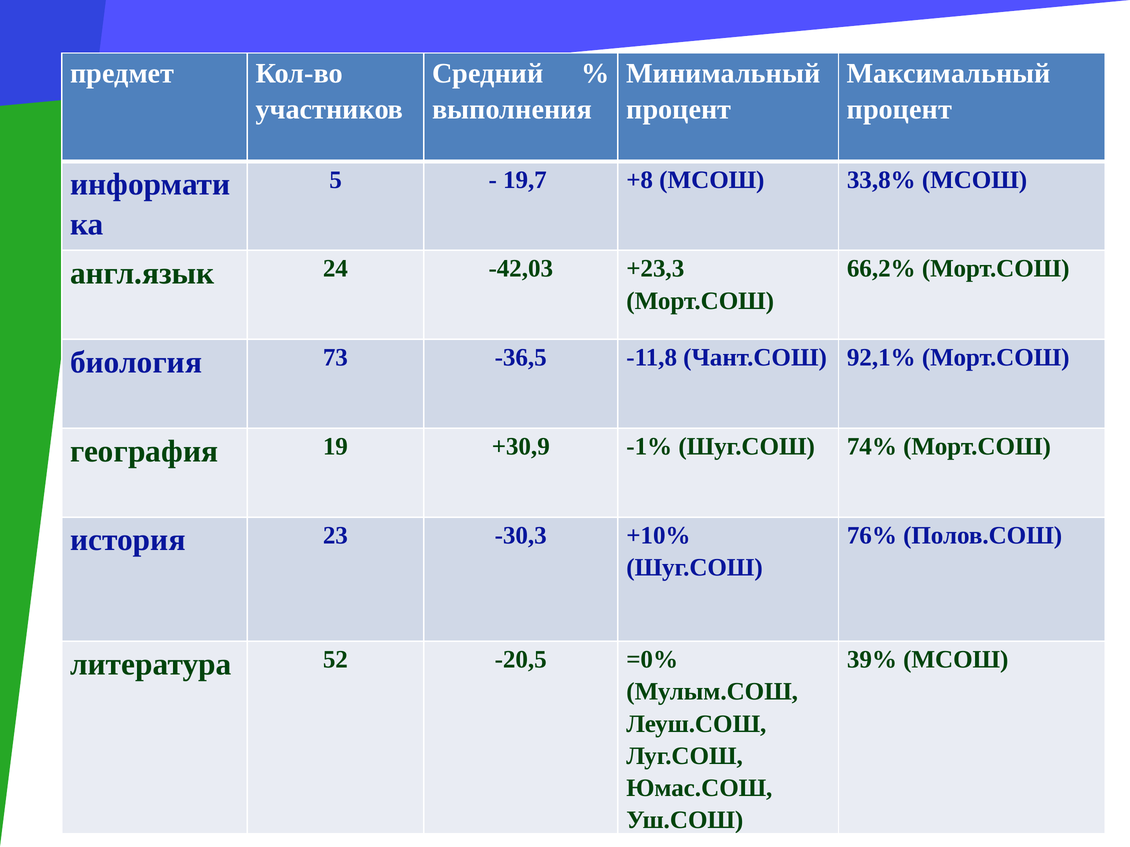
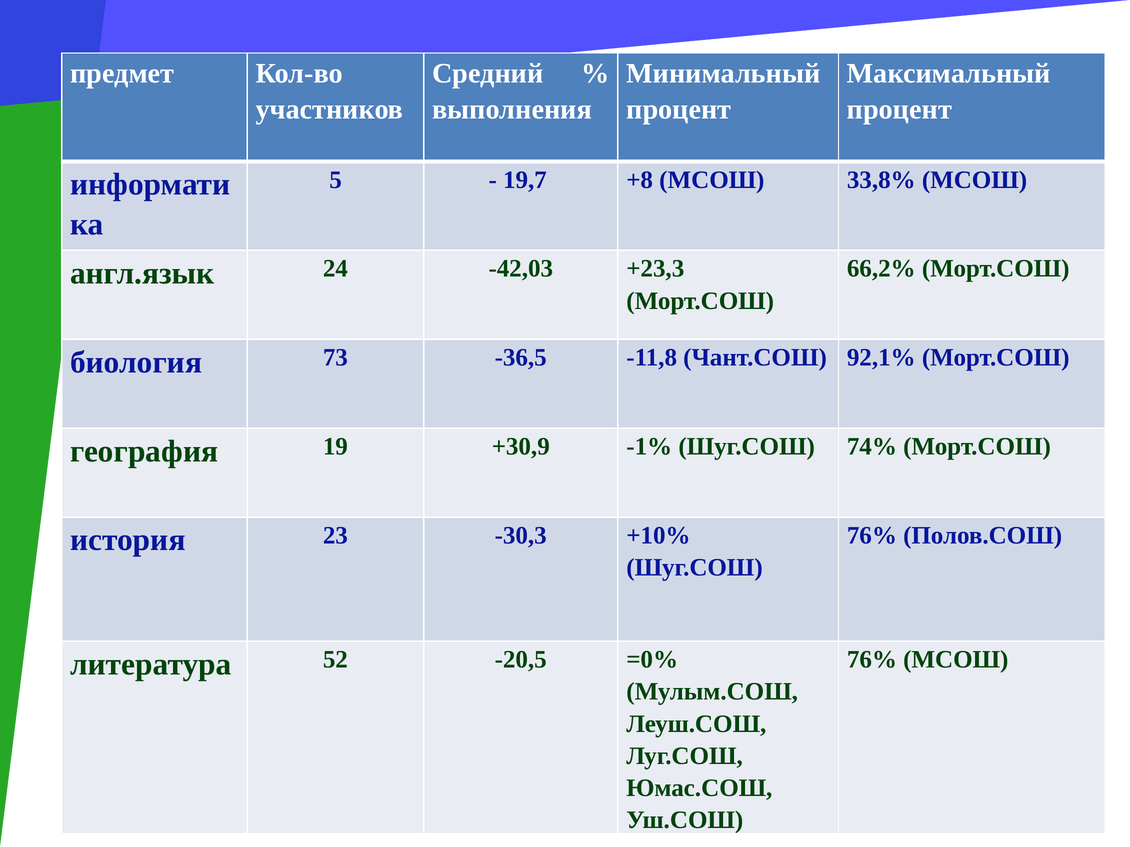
39% at (872, 660): 39% -> 76%
